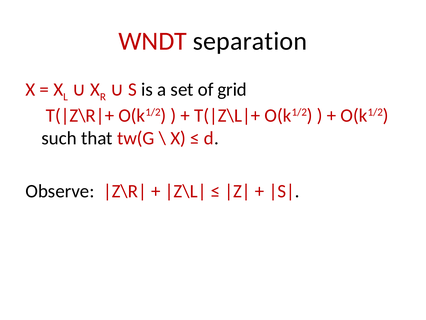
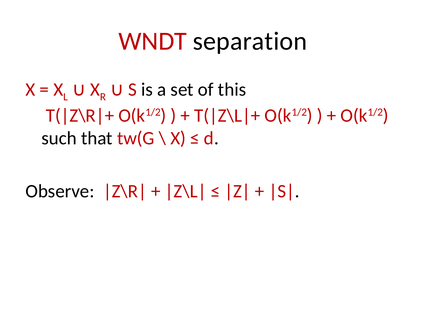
grid: grid -> this
